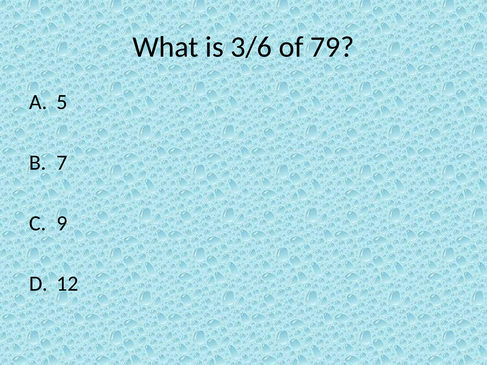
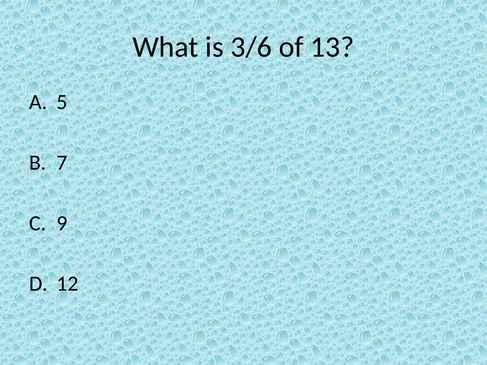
79: 79 -> 13
